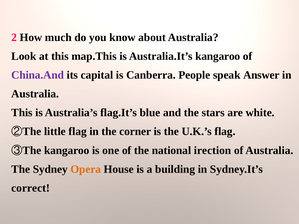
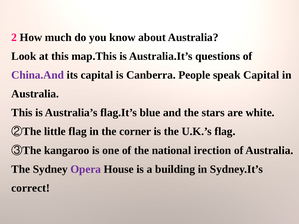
Australia.It’s kangaroo: kangaroo -> questions
speak Answer: Answer -> Capital
Opera colour: orange -> purple
